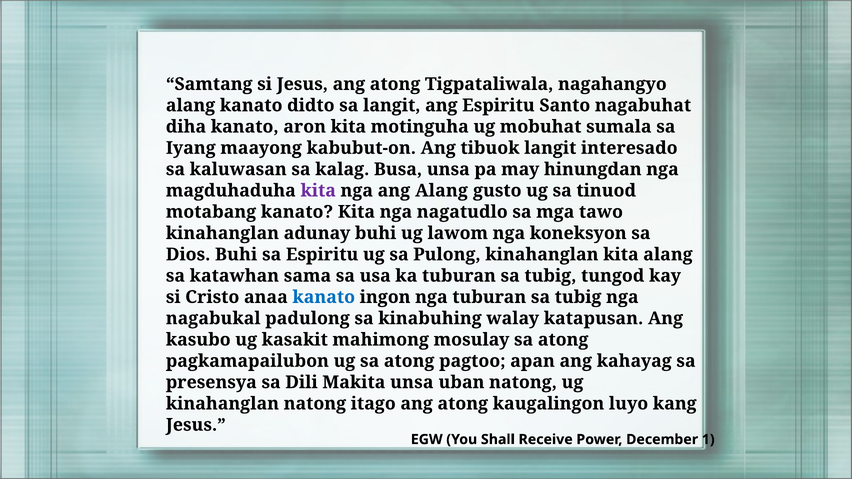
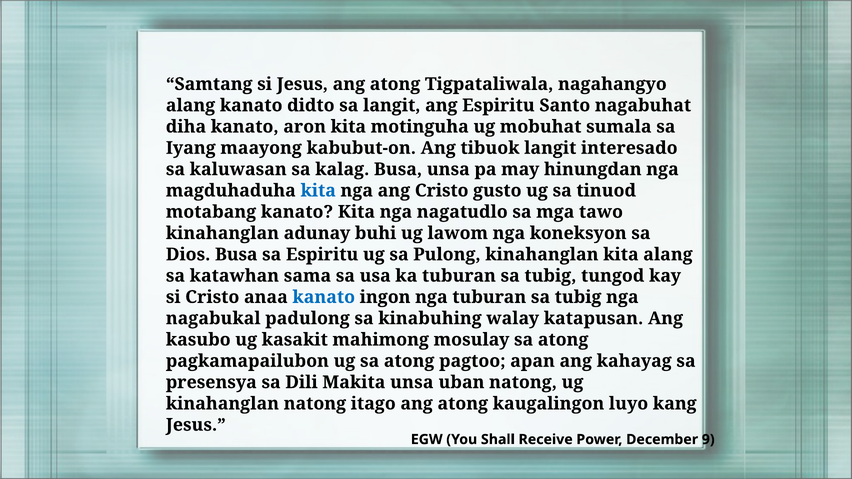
kita at (318, 191) colour: purple -> blue
ang Alang: Alang -> Cristo
Dios Buhi: Buhi -> Busa
1: 1 -> 9
